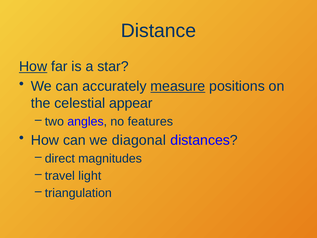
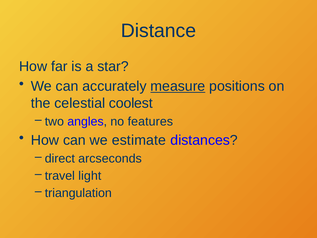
How at (33, 67) underline: present -> none
appear: appear -> coolest
diagonal: diagonal -> estimate
magnitudes: magnitudes -> arcseconds
